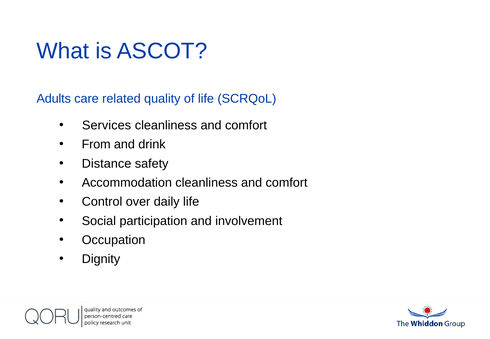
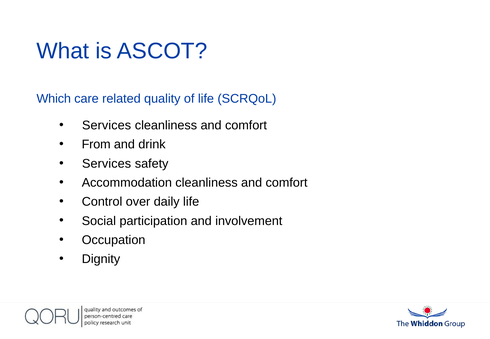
Adults: Adults -> Which
Distance at (107, 164): Distance -> Services
